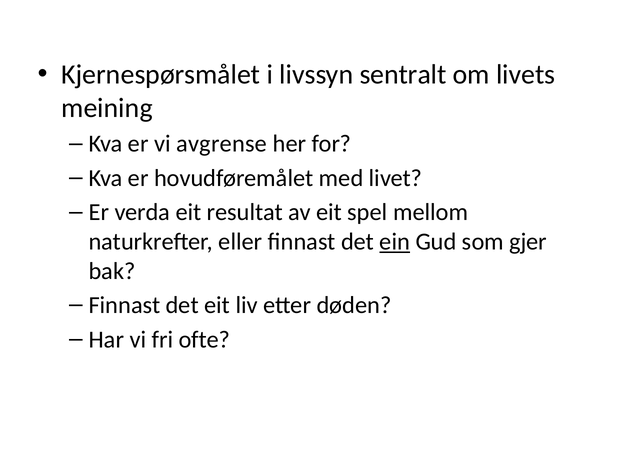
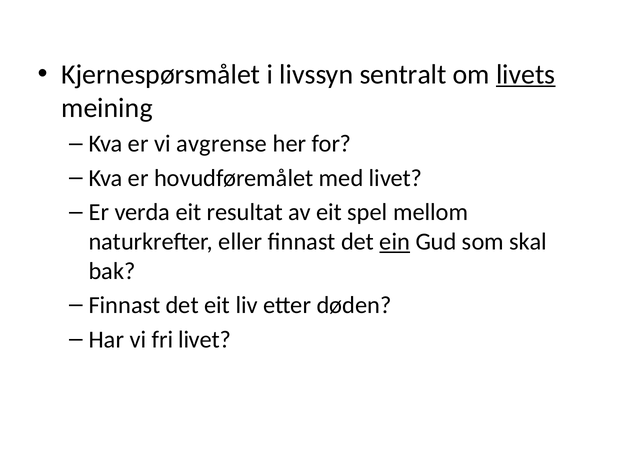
livets underline: none -> present
gjer: gjer -> skal
fri ofte: ofte -> livet
